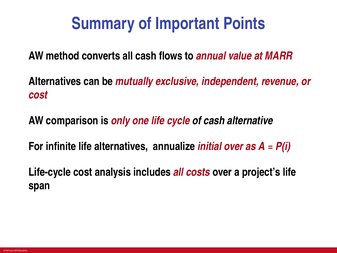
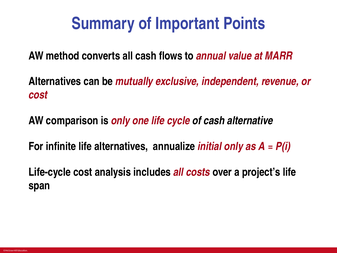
initial over: over -> only
